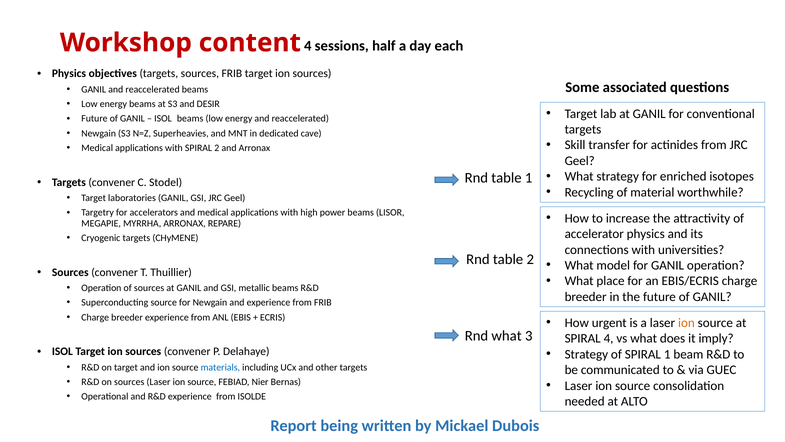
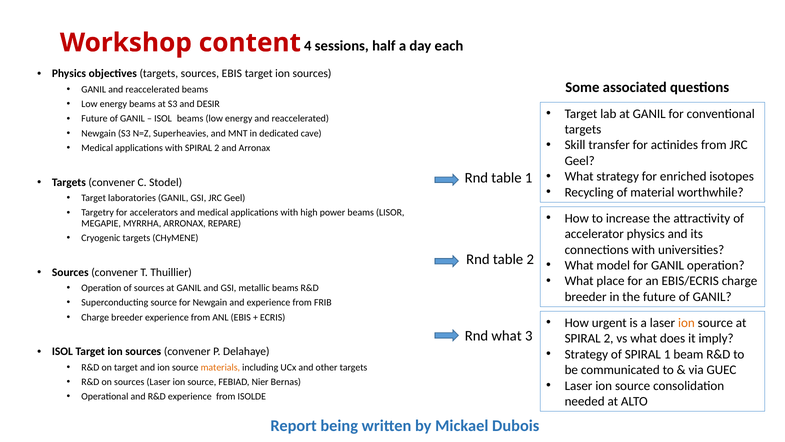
sources FRIB: FRIB -> EBIS
4 at (609, 338): 4 -> 2
materials colour: blue -> orange
